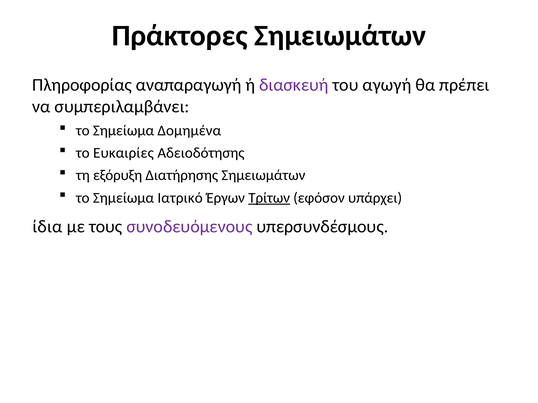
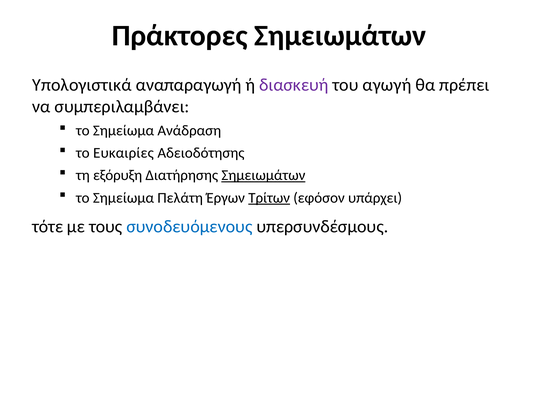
Πληροφορίας: Πληροφορίας -> Υπολογιστικά
Δομημένα: Δομημένα -> Ανάδραση
Σημειωμάτων at (263, 176) underline: none -> present
Ιατρικό: Ιατρικό -> Πελάτη
ίδια: ίδια -> τότε
συνοδευόμενους colour: purple -> blue
